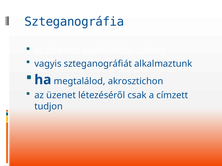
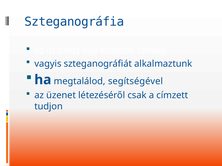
akrosztichon: akrosztichon -> segítségével
